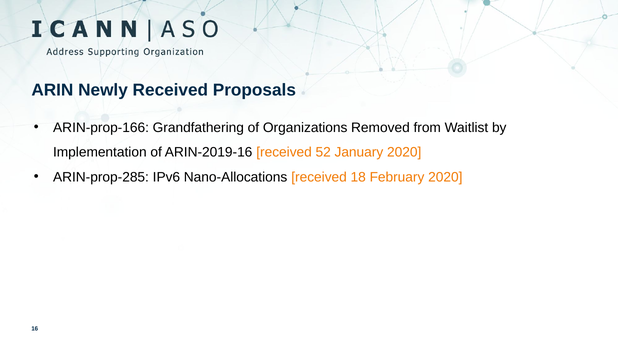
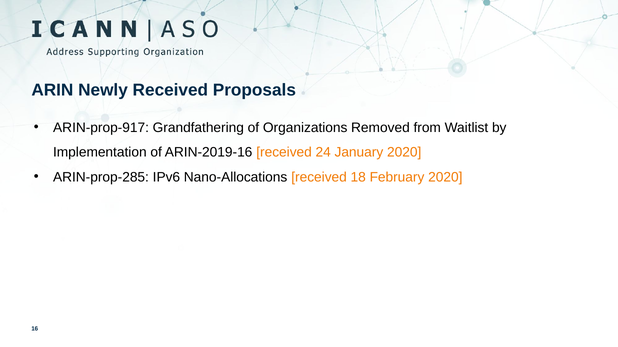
ARIN-prop-166: ARIN-prop-166 -> ARIN-prop-917
52: 52 -> 24
